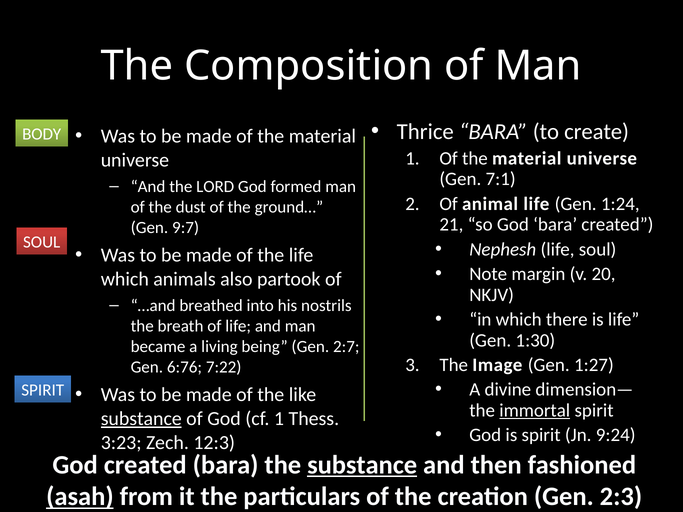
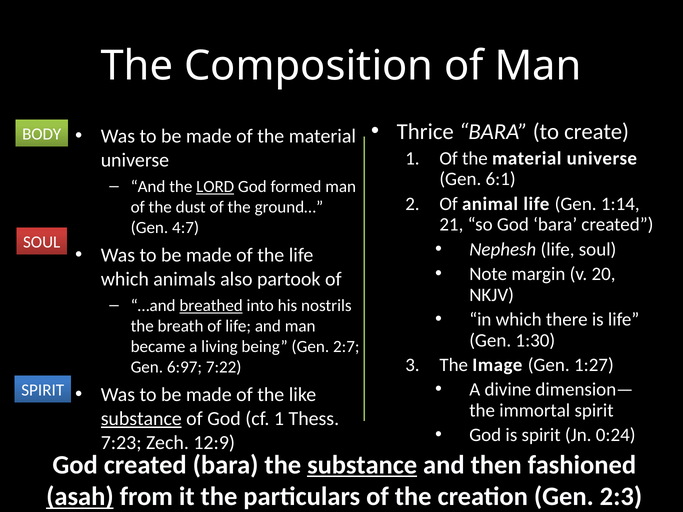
7:1: 7:1 -> 6:1
LORD underline: none -> present
1:24: 1:24 -> 1:14
9:7: 9:7 -> 4:7
breathed underline: none -> present
6:76: 6:76 -> 6:97
immortal underline: present -> none
9:24: 9:24 -> 0:24
3:23: 3:23 -> 7:23
12:3: 12:3 -> 12:9
